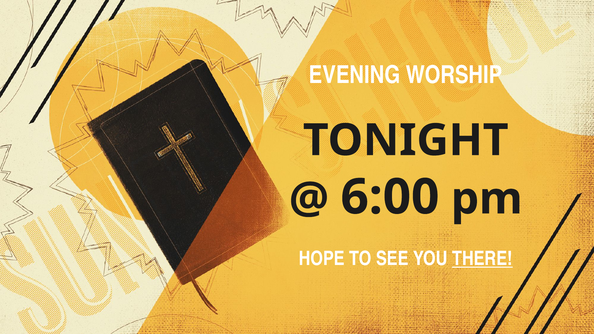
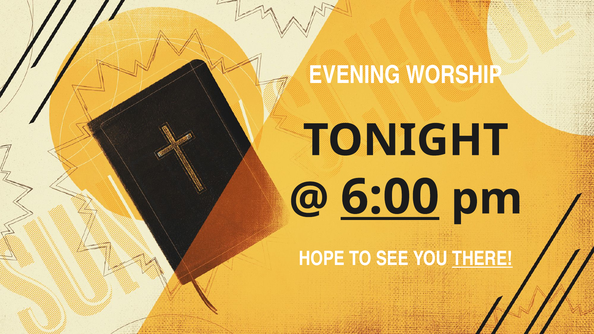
6:00 underline: none -> present
